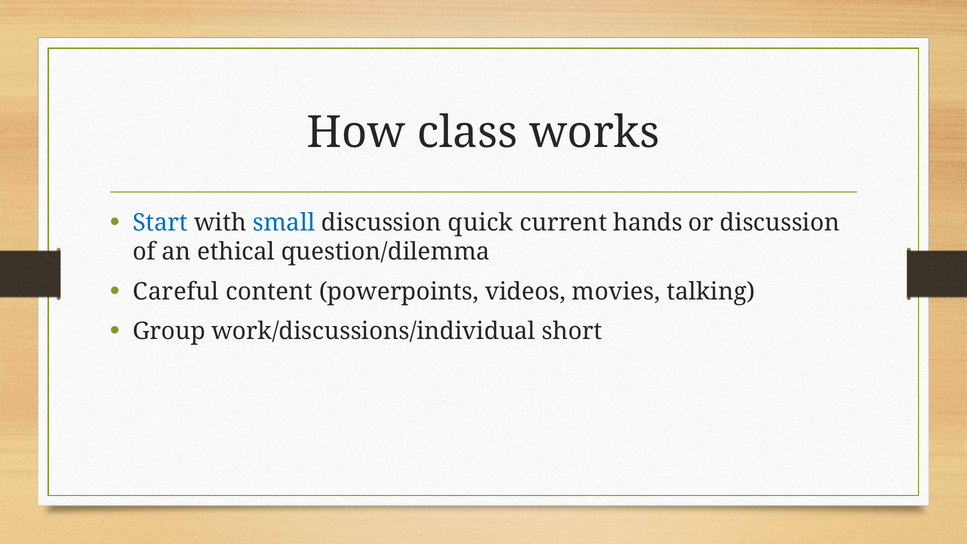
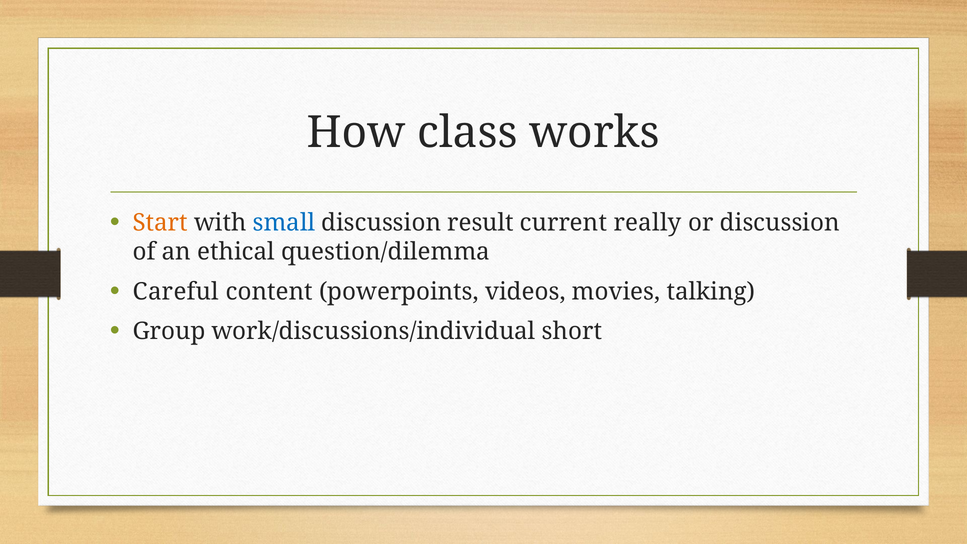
Start colour: blue -> orange
quick: quick -> result
hands: hands -> really
